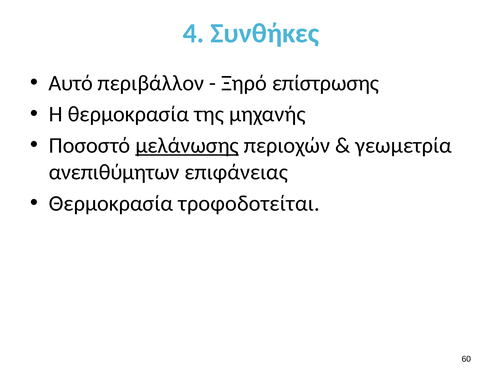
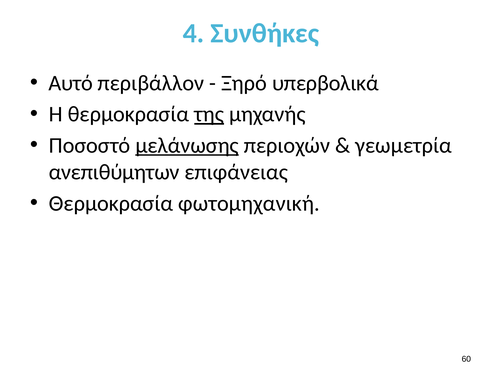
επίστρωσης: επίστρωσης -> υπερβολικά
της underline: none -> present
τροφοδοτείται: τροφοδοτείται -> φωτομηχανική
